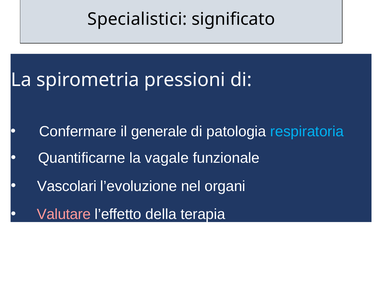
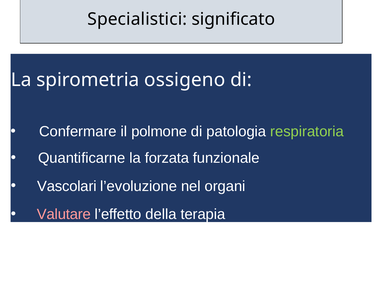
pressioni: pressioni -> ossigeno
generale: generale -> polmone
respiratoria colour: light blue -> light green
vagale: vagale -> forzata
